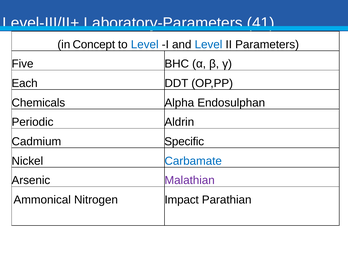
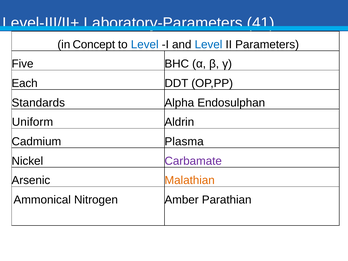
Chemicals: Chemicals -> Standards
Periodic: Periodic -> Uniform
Specific: Specific -> Plasma
Carbamate colour: blue -> purple
Malathian colour: purple -> orange
Impact: Impact -> Amber
